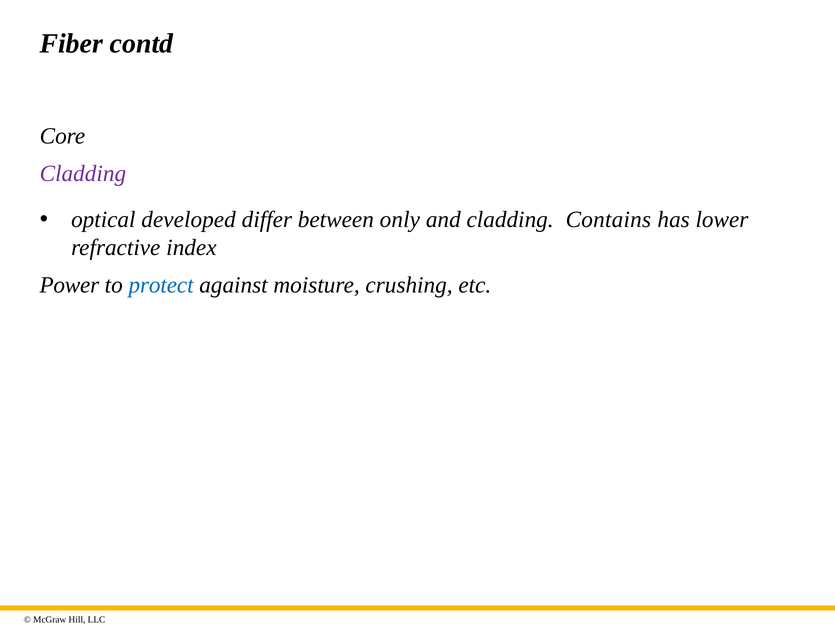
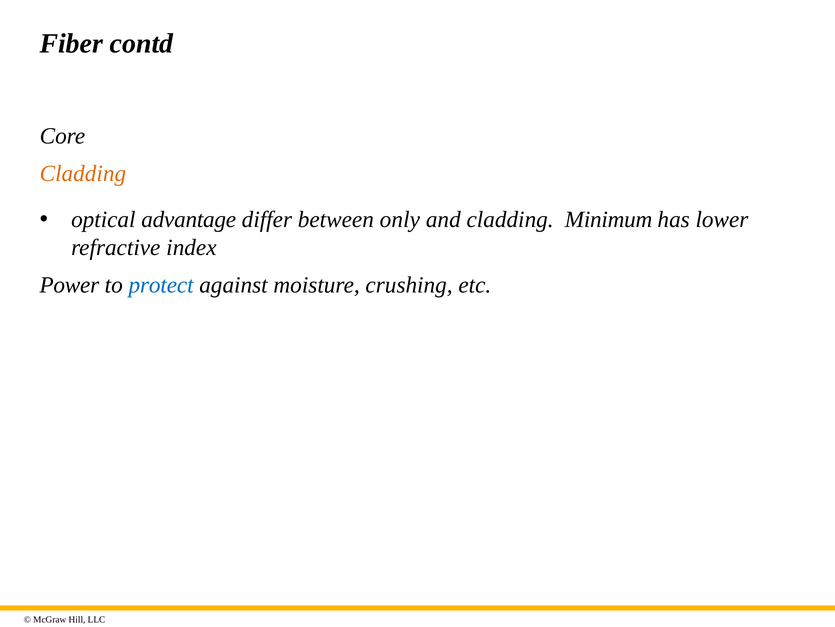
Cladding at (83, 173) colour: purple -> orange
developed: developed -> advantage
Contains: Contains -> Minimum
